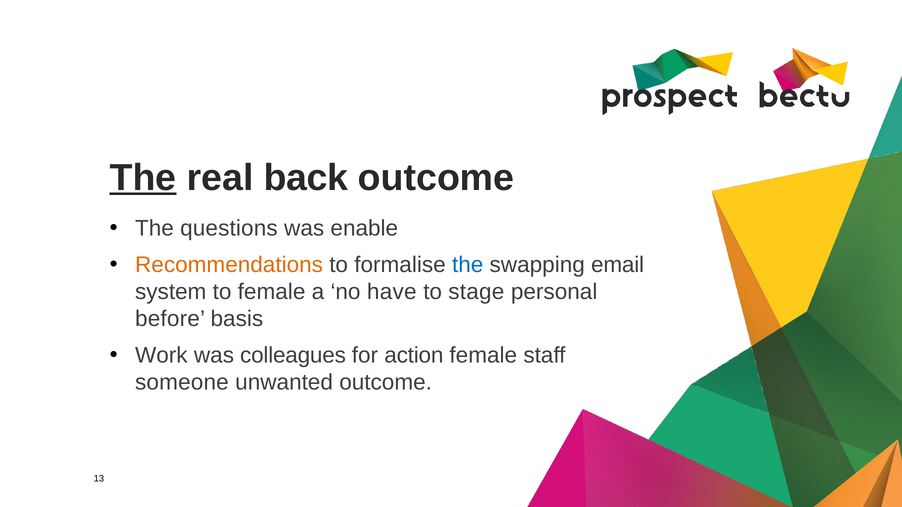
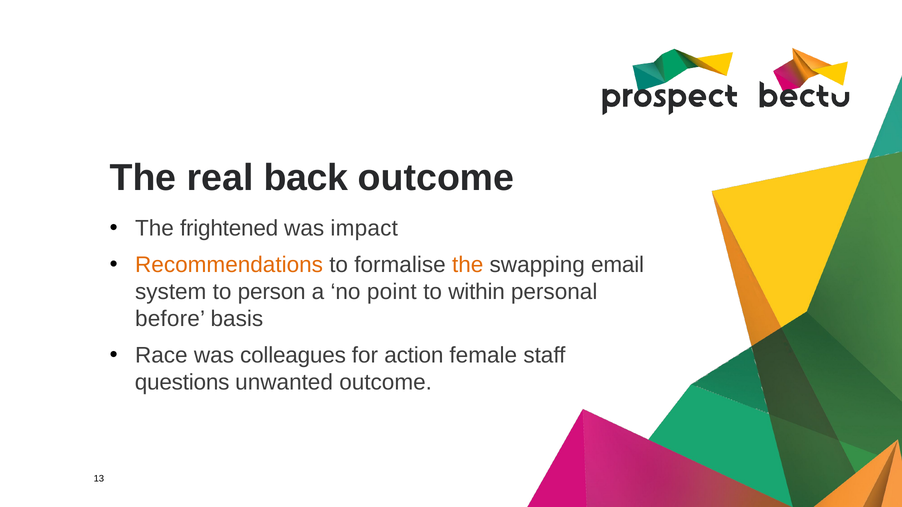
The at (143, 178) underline: present -> none
questions: questions -> frightened
enable: enable -> impact
the at (468, 265) colour: blue -> orange
to female: female -> person
have: have -> point
stage: stage -> within
Work: Work -> Race
someone: someone -> questions
